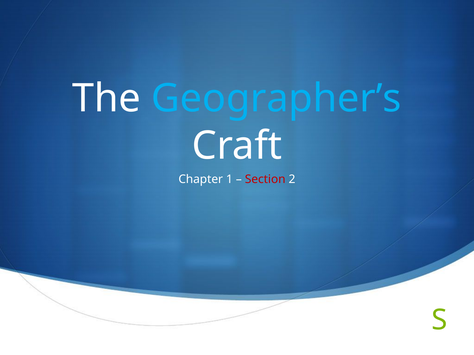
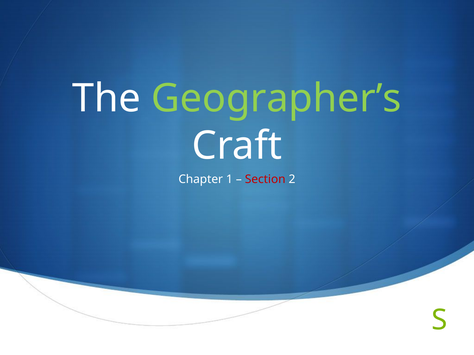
Geographer’s colour: light blue -> light green
